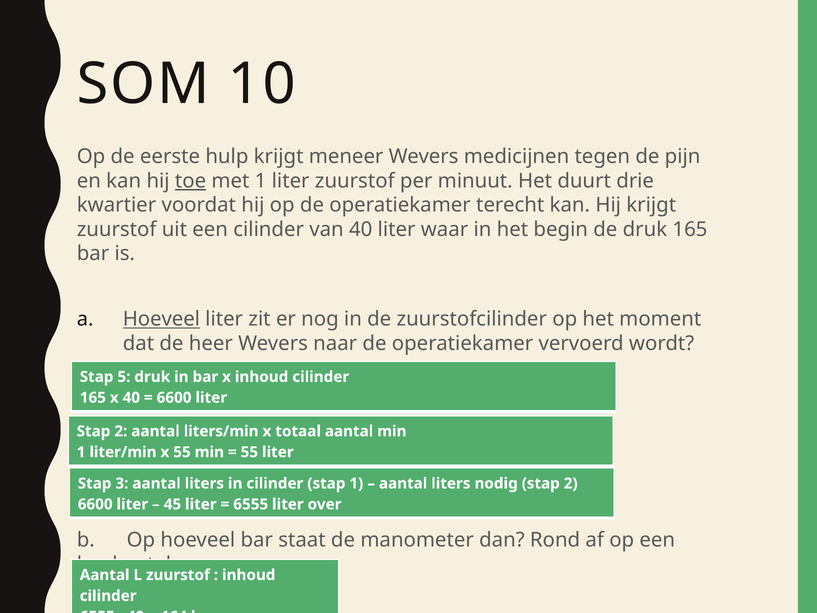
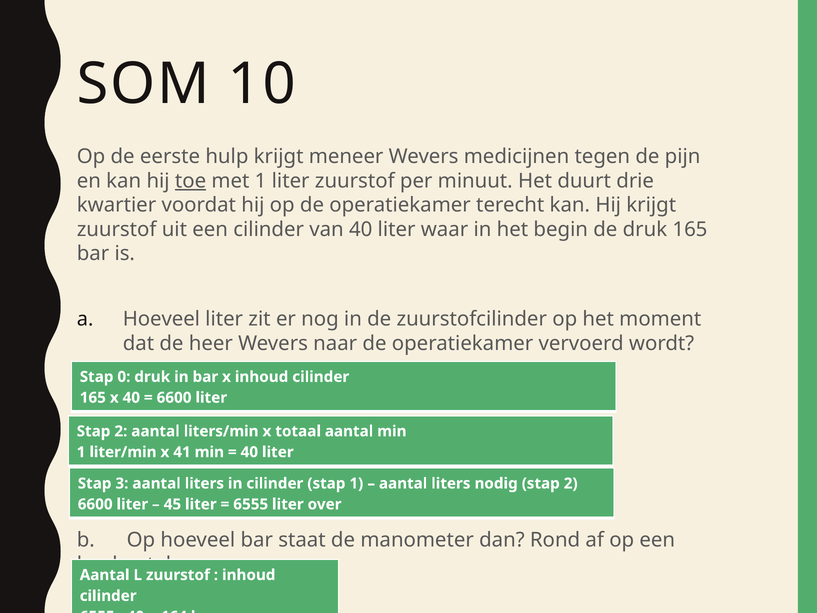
Hoeveel at (161, 319) underline: present -> none
5: 5 -> 0
x 55: 55 -> 41
55 at (249, 452): 55 -> 40
